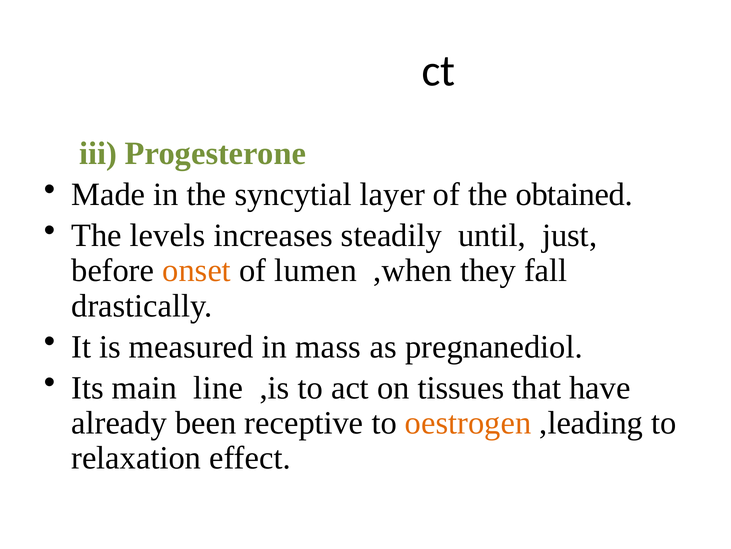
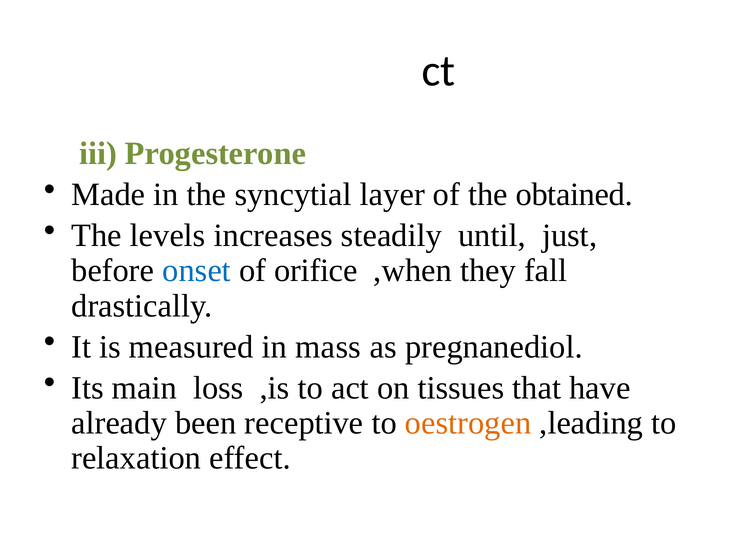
onset colour: orange -> blue
lumen: lumen -> orifice
line: line -> loss
